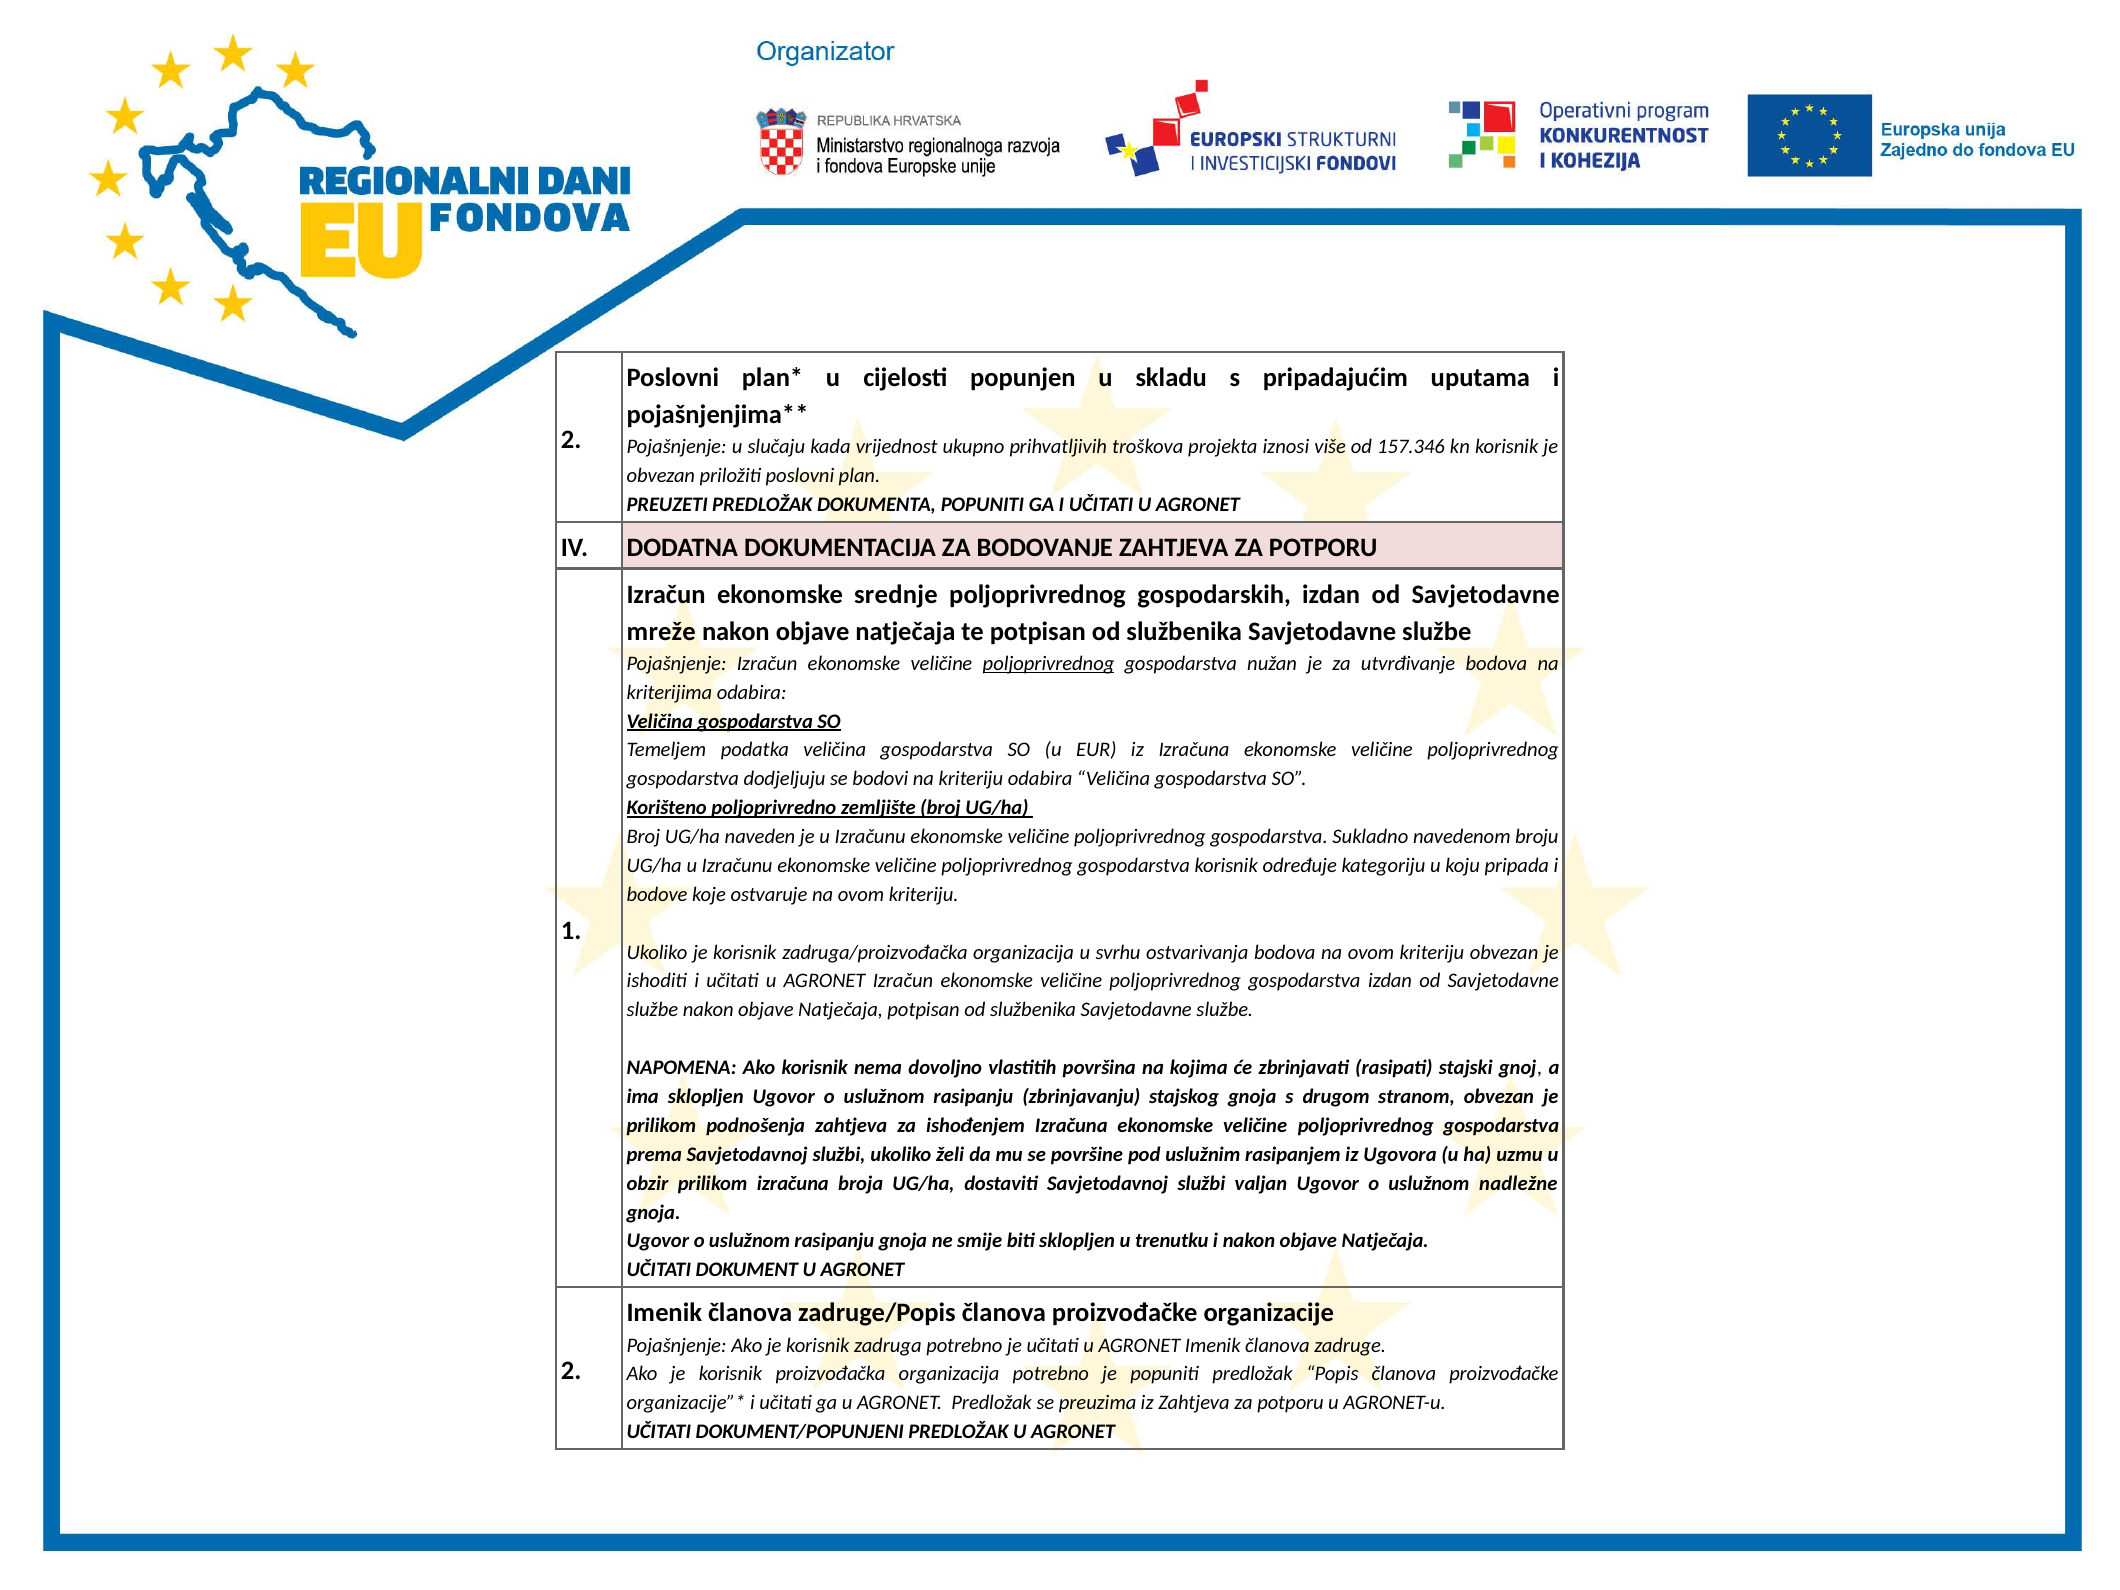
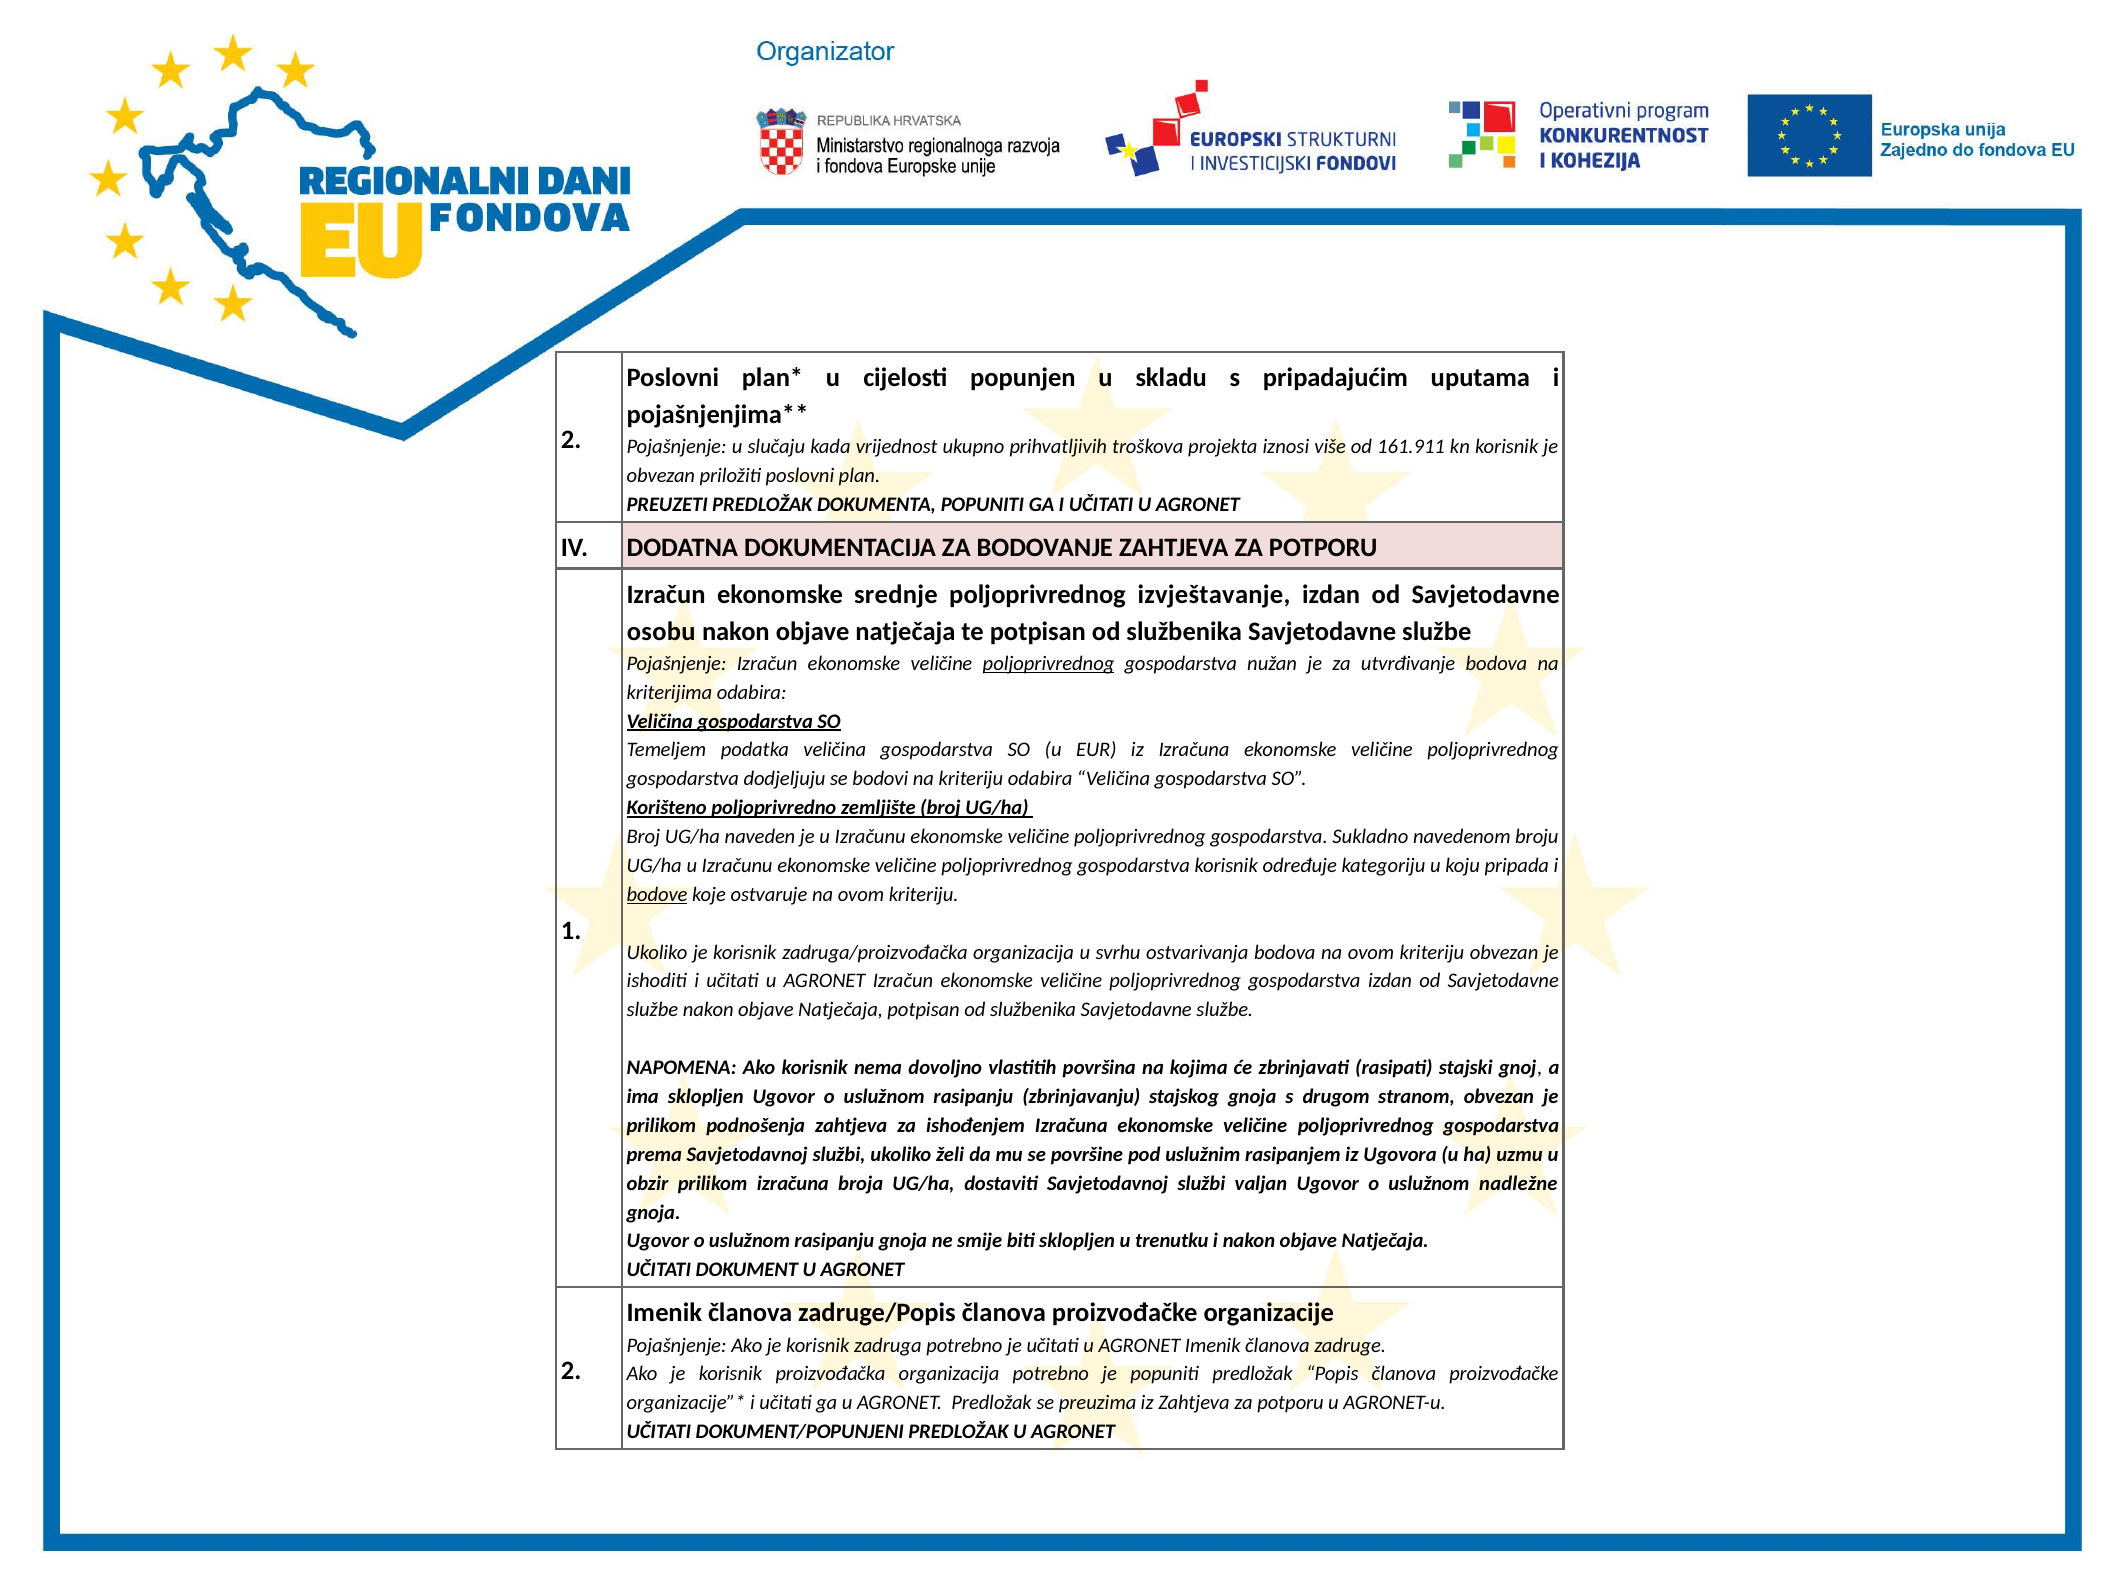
157.346: 157.346 -> 161.911
gospodarskih: gospodarskih -> izvještavanje
mreže: mreže -> osobu
bodove underline: none -> present
